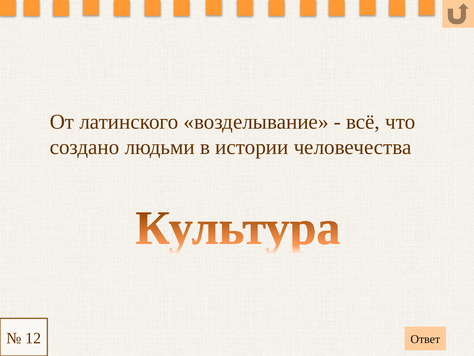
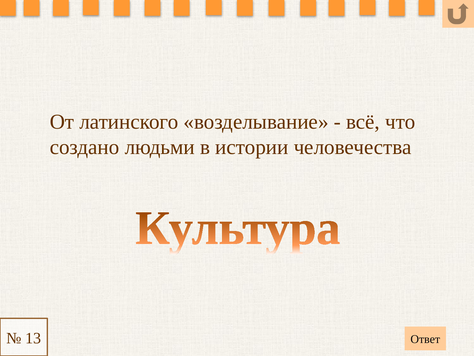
12: 12 -> 13
